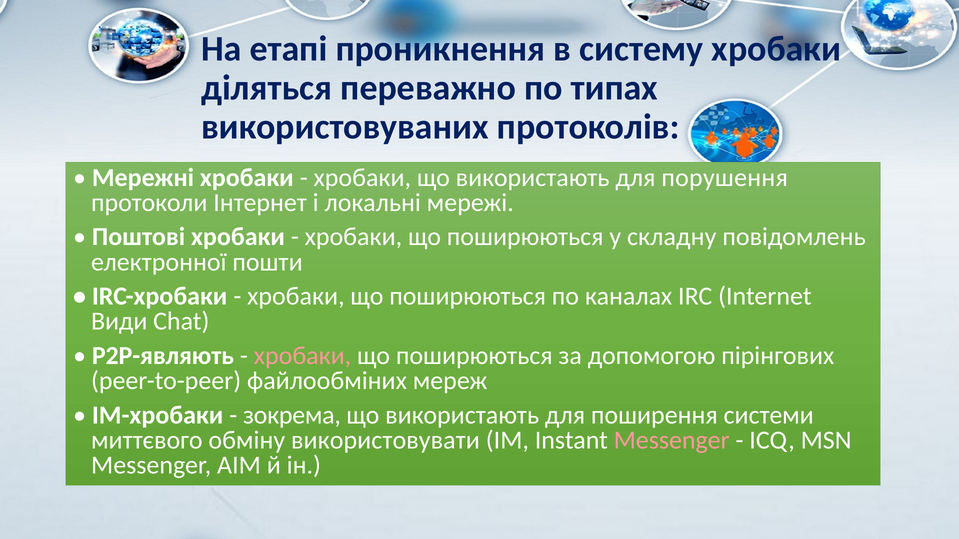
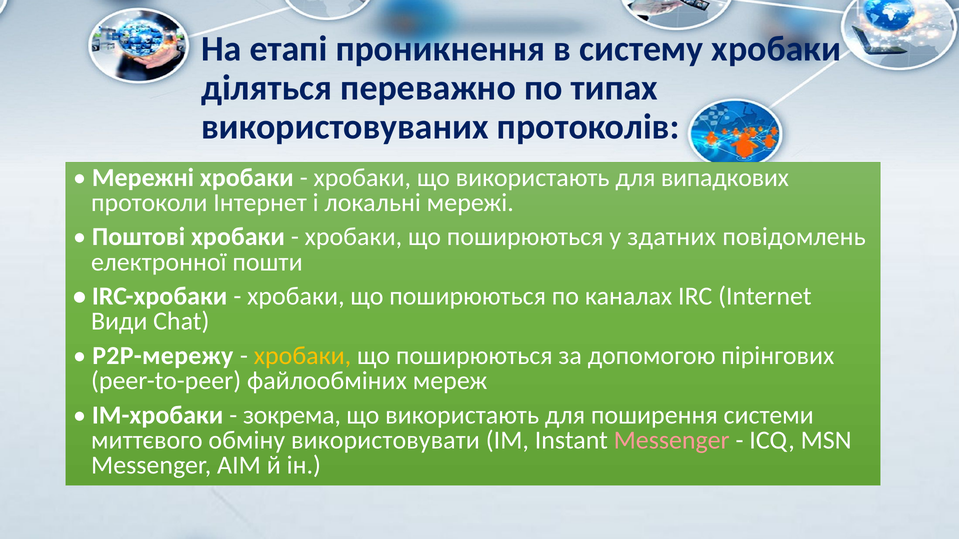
порушення: порушення -> випадкових
складну: складну -> здатних
P2P-являють: P2P-являють -> P2P-мережу
хробаки at (302, 356) colour: pink -> yellow
